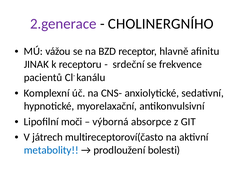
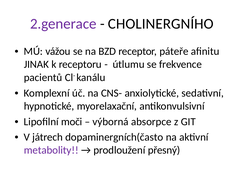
hlavně: hlavně -> páteře
srdeční: srdeční -> útlumu
multireceptoroví(často: multireceptoroví(často -> dopaminergních(často
metabolity colour: blue -> purple
bolesti: bolesti -> přesný
